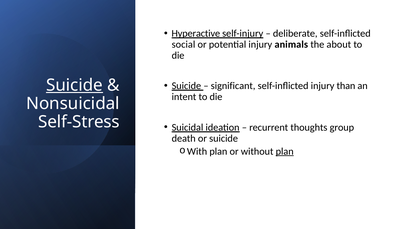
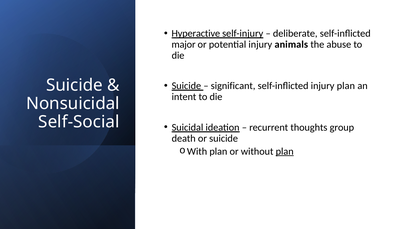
social: social -> major
about: about -> abuse
Suicide at (74, 85) underline: present -> none
injury than: than -> plan
Self-Stress: Self-Stress -> Self-Social
